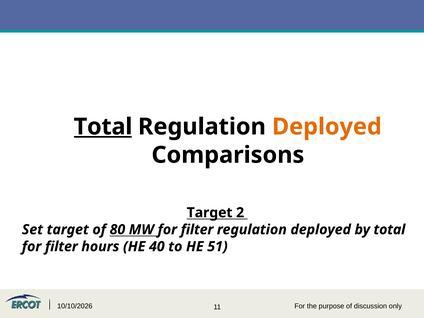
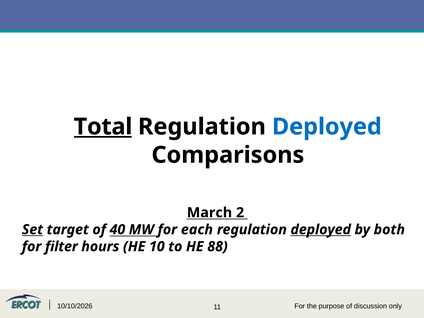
Deployed at (327, 127) colour: orange -> blue
Target at (210, 213): Target -> March
Set underline: none -> present
80: 80 -> 40
MW for filter: filter -> each
deployed at (321, 230) underline: none -> present
by total: total -> both
40: 40 -> 10
51: 51 -> 88
